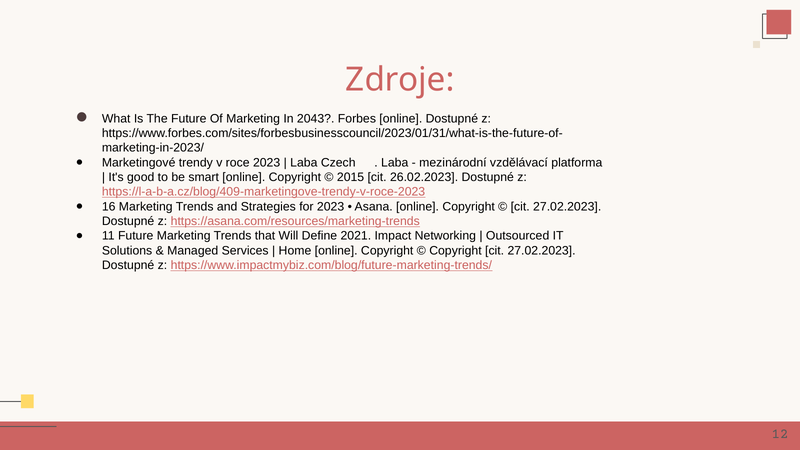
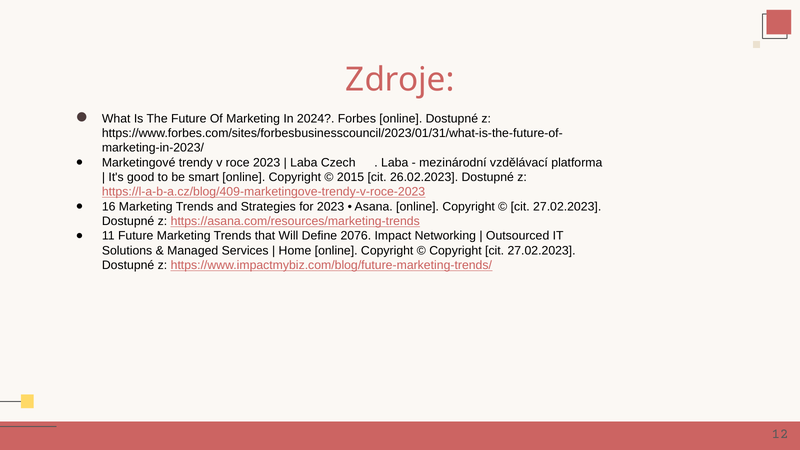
2043: 2043 -> 2024
2021: 2021 -> 2076
